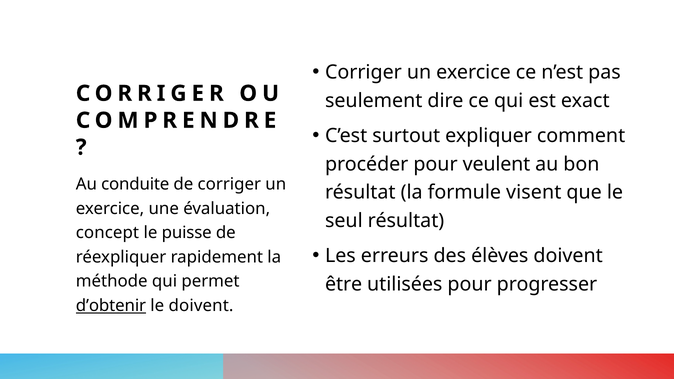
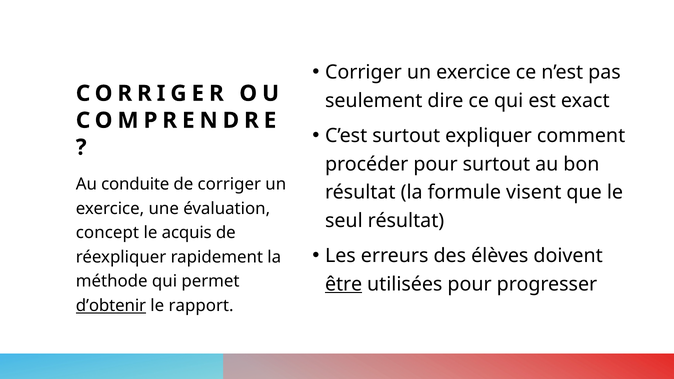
pour veulent: veulent -> surtout
puisse: puisse -> acquis
être underline: none -> present
le doivent: doivent -> rapport
